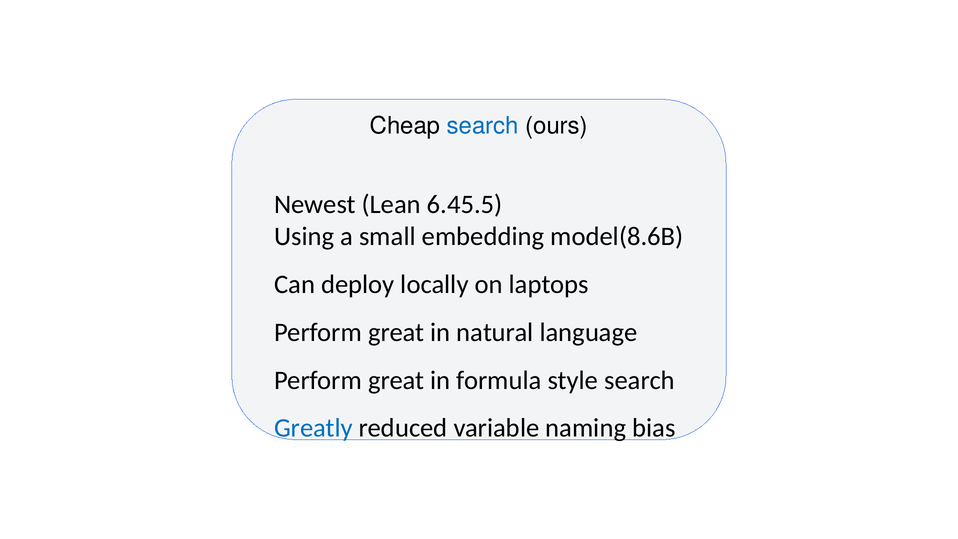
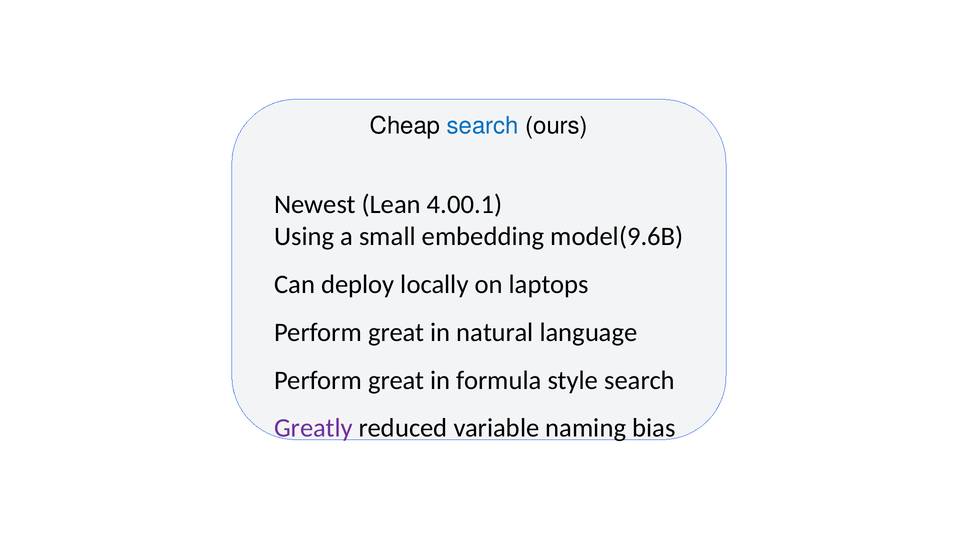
6.45.5: 6.45.5 -> 4.00.1
model(8.6B: model(8.6B -> model(9.6B
Greatly colour: blue -> purple
